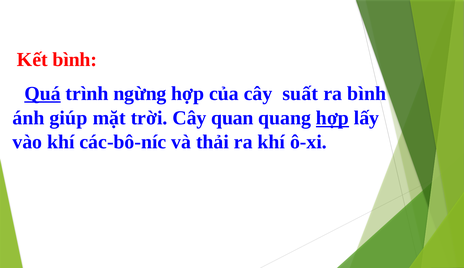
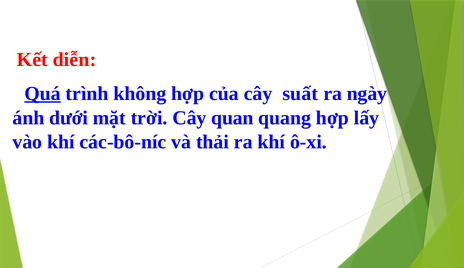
Kết bình: bình -> diễn
ngừng: ngừng -> không
ra bình: bình -> ngày
giúp: giúp -> dưới
hợp at (332, 118) underline: present -> none
